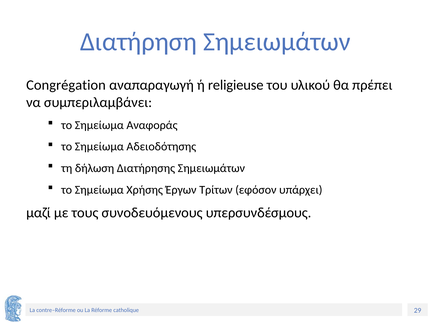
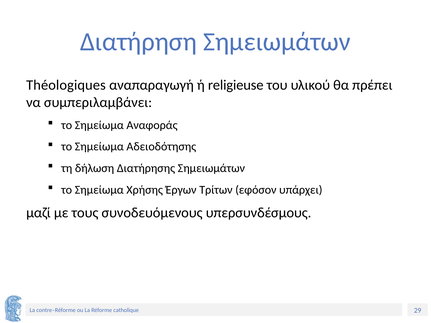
Congrégation: Congrégation -> Théologiques
